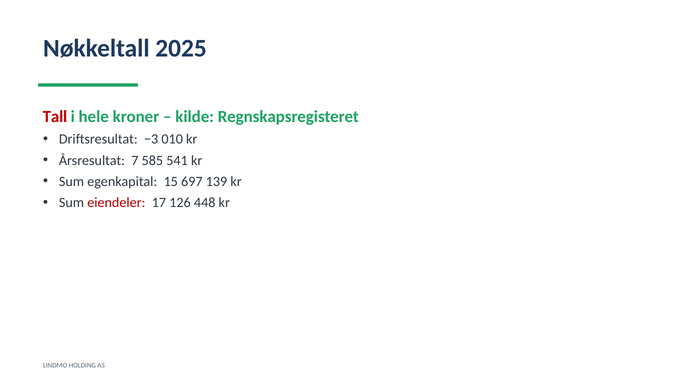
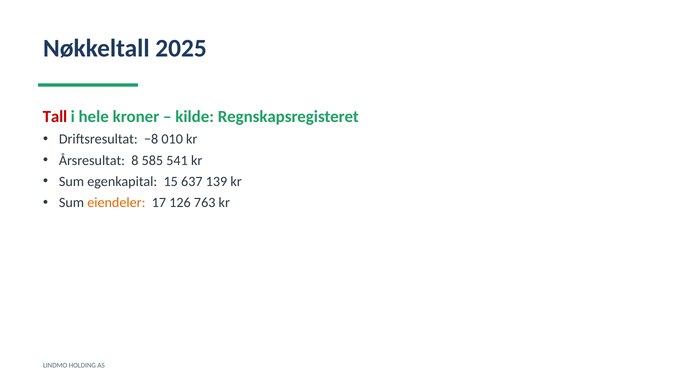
−3: −3 -> −8
7: 7 -> 8
697: 697 -> 637
eiendeler colour: red -> orange
448: 448 -> 763
